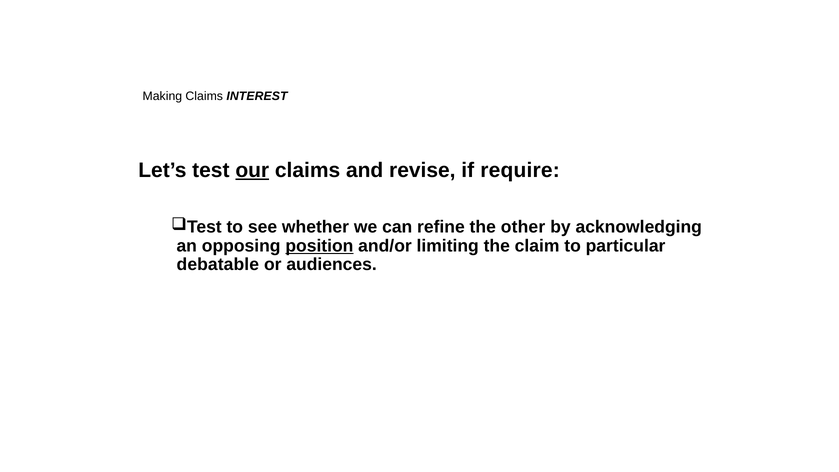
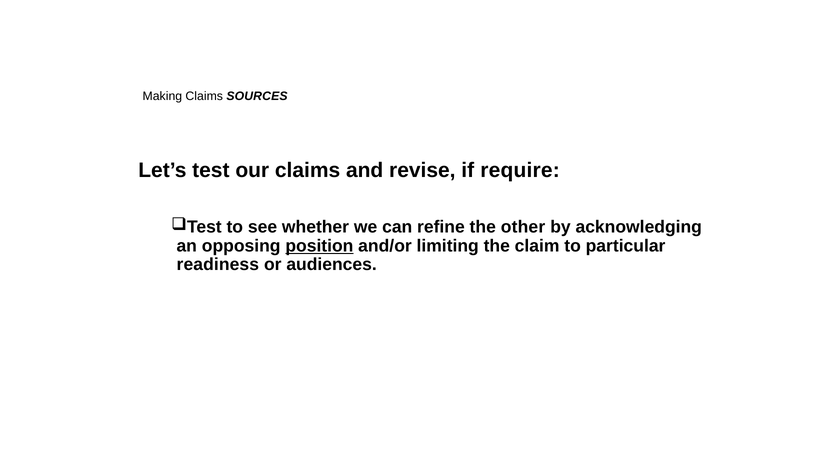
INTEREST: INTEREST -> SOURCES
our underline: present -> none
debatable: debatable -> readiness
